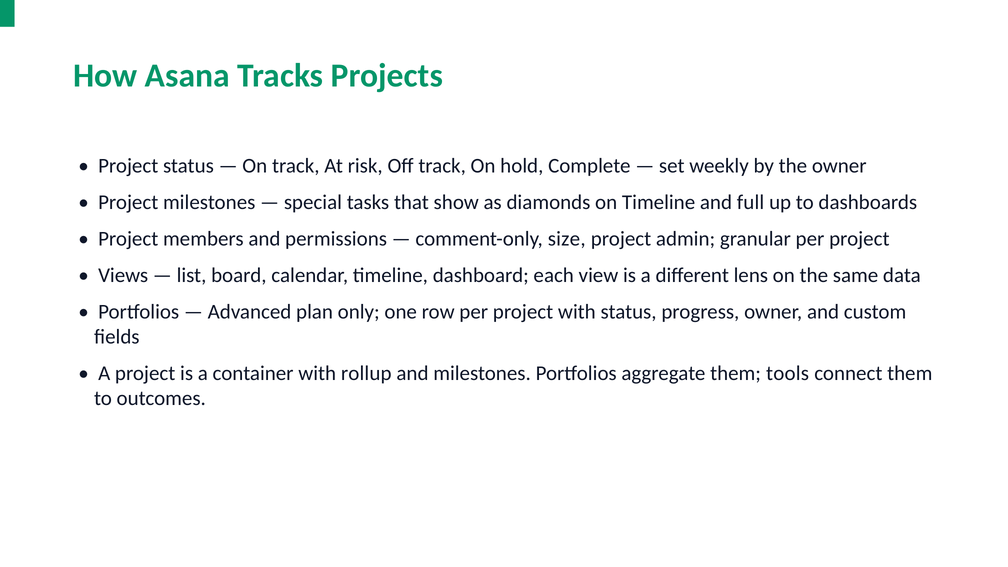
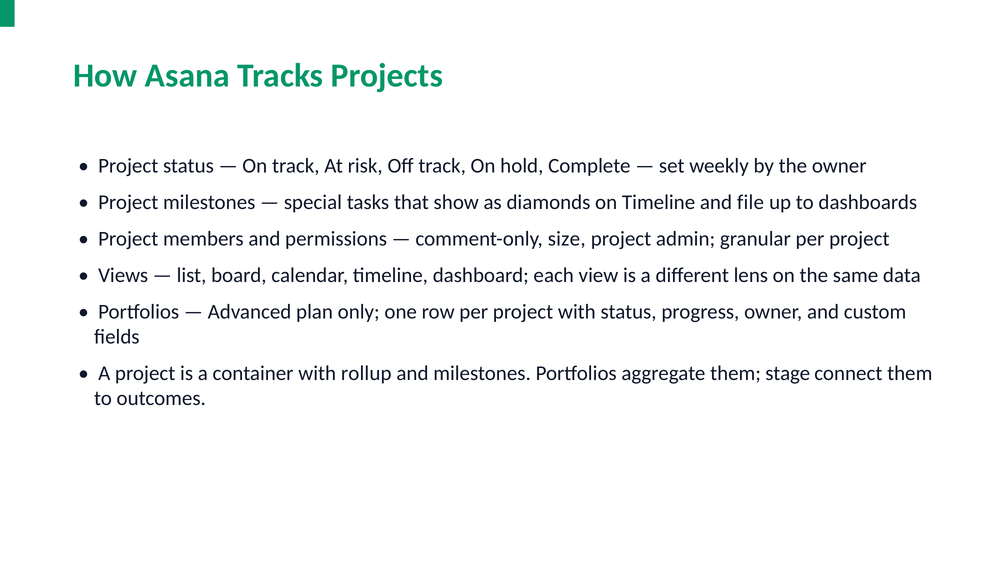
full: full -> file
tools: tools -> stage
